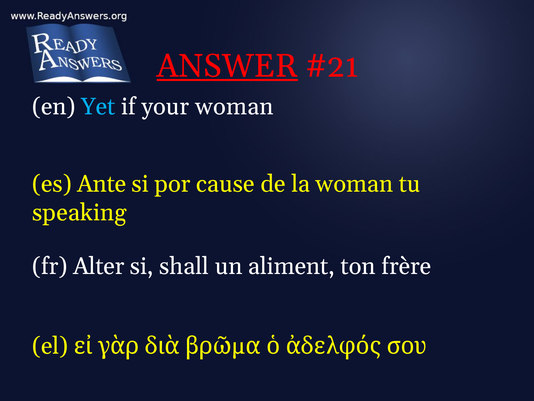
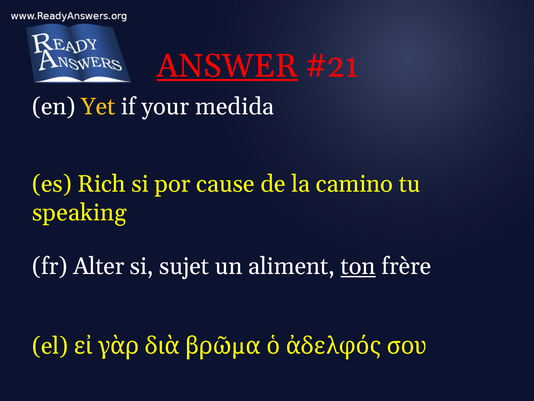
Yet colour: light blue -> yellow
your woman: woman -> medida
Ante: Ante -> Rich
la woman: woman -> camino
shall: shall -> sujet
ton underline: none -> present
